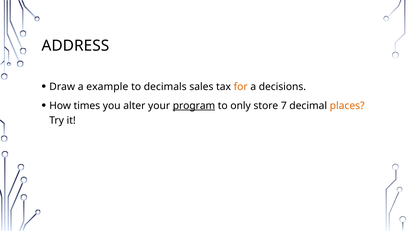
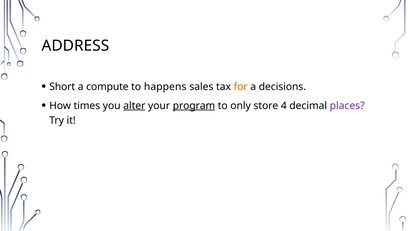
Draw: Draw -> Short
example: example -> compute
decimals: decimals -> happens
alter underline: none -> present
7: 7 -> 4
places colour: orange -> purple
